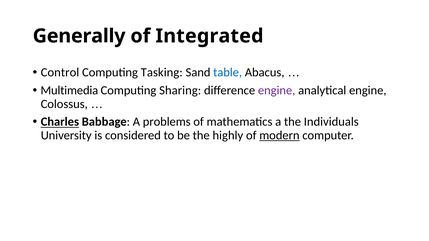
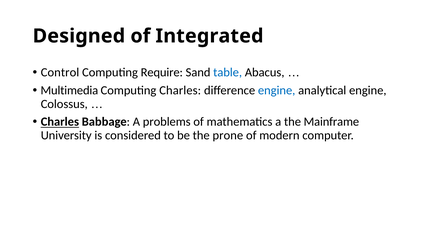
Generally: Generally -> Designed
Tasking: Tasking -> Require
Computing Sharing: Sharing -> Charles
engine at (277, 91) colour: purple -> blue
Individuals: Individuals -> Mainframe
highly: highly -> prone
modern underline: present -> none
